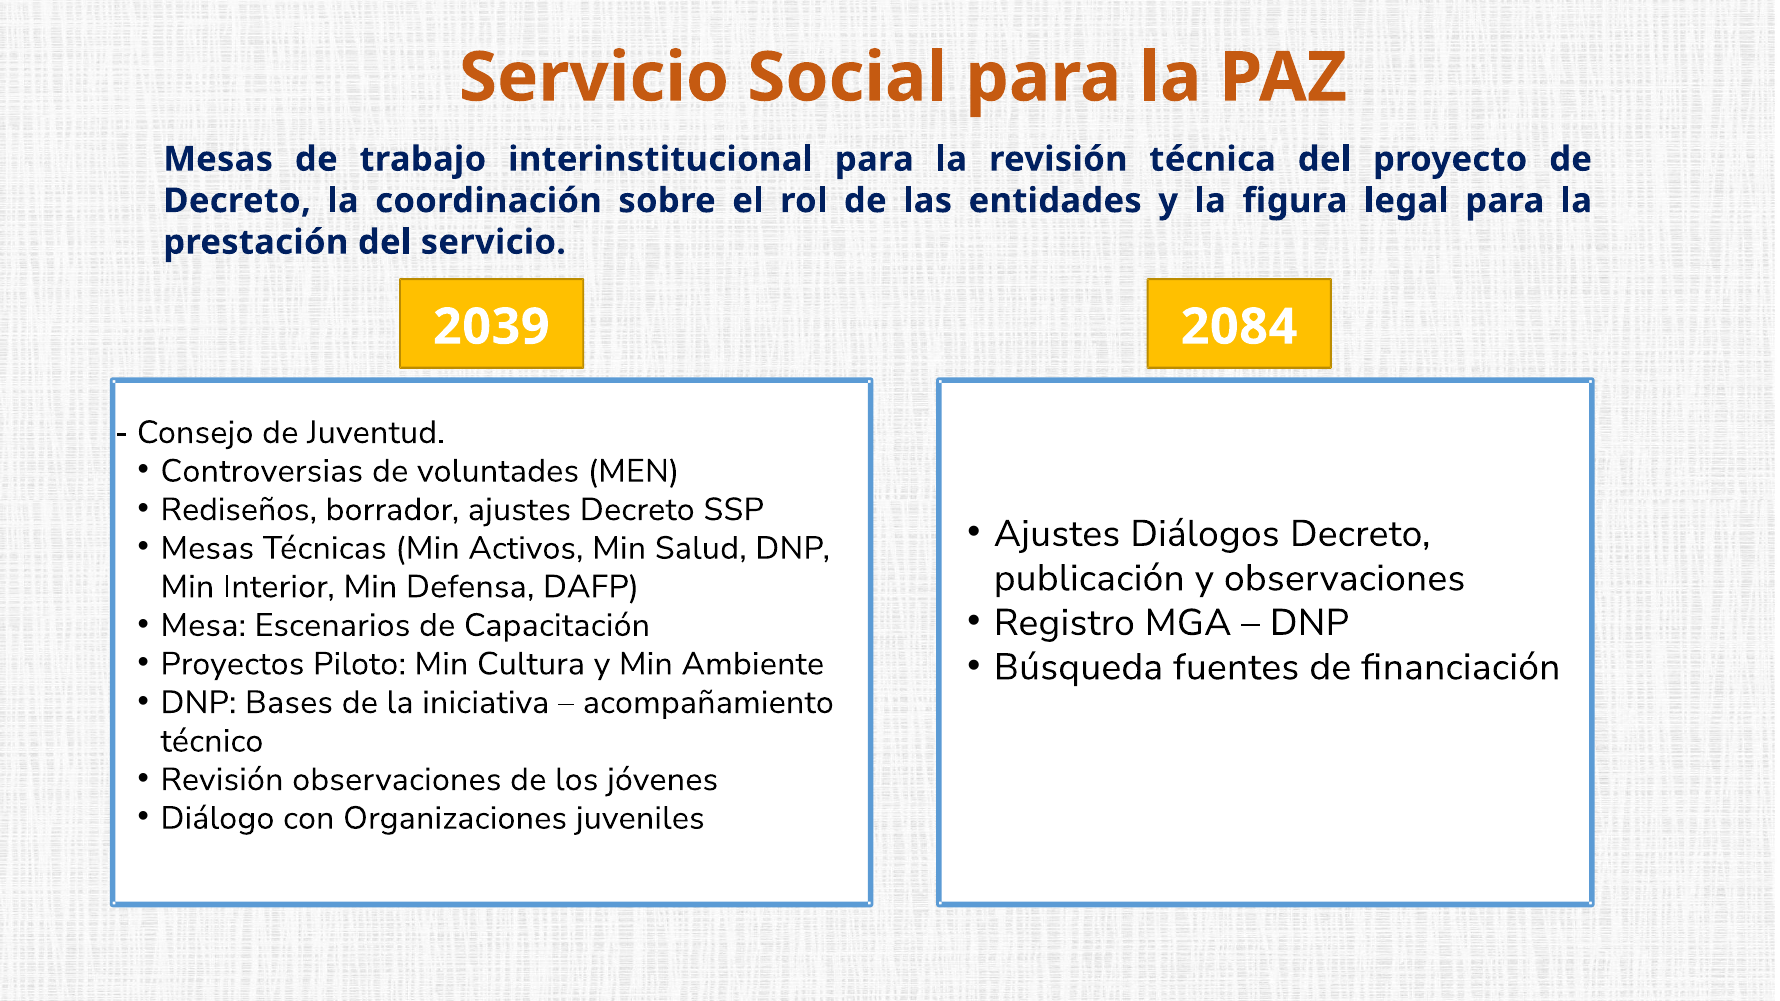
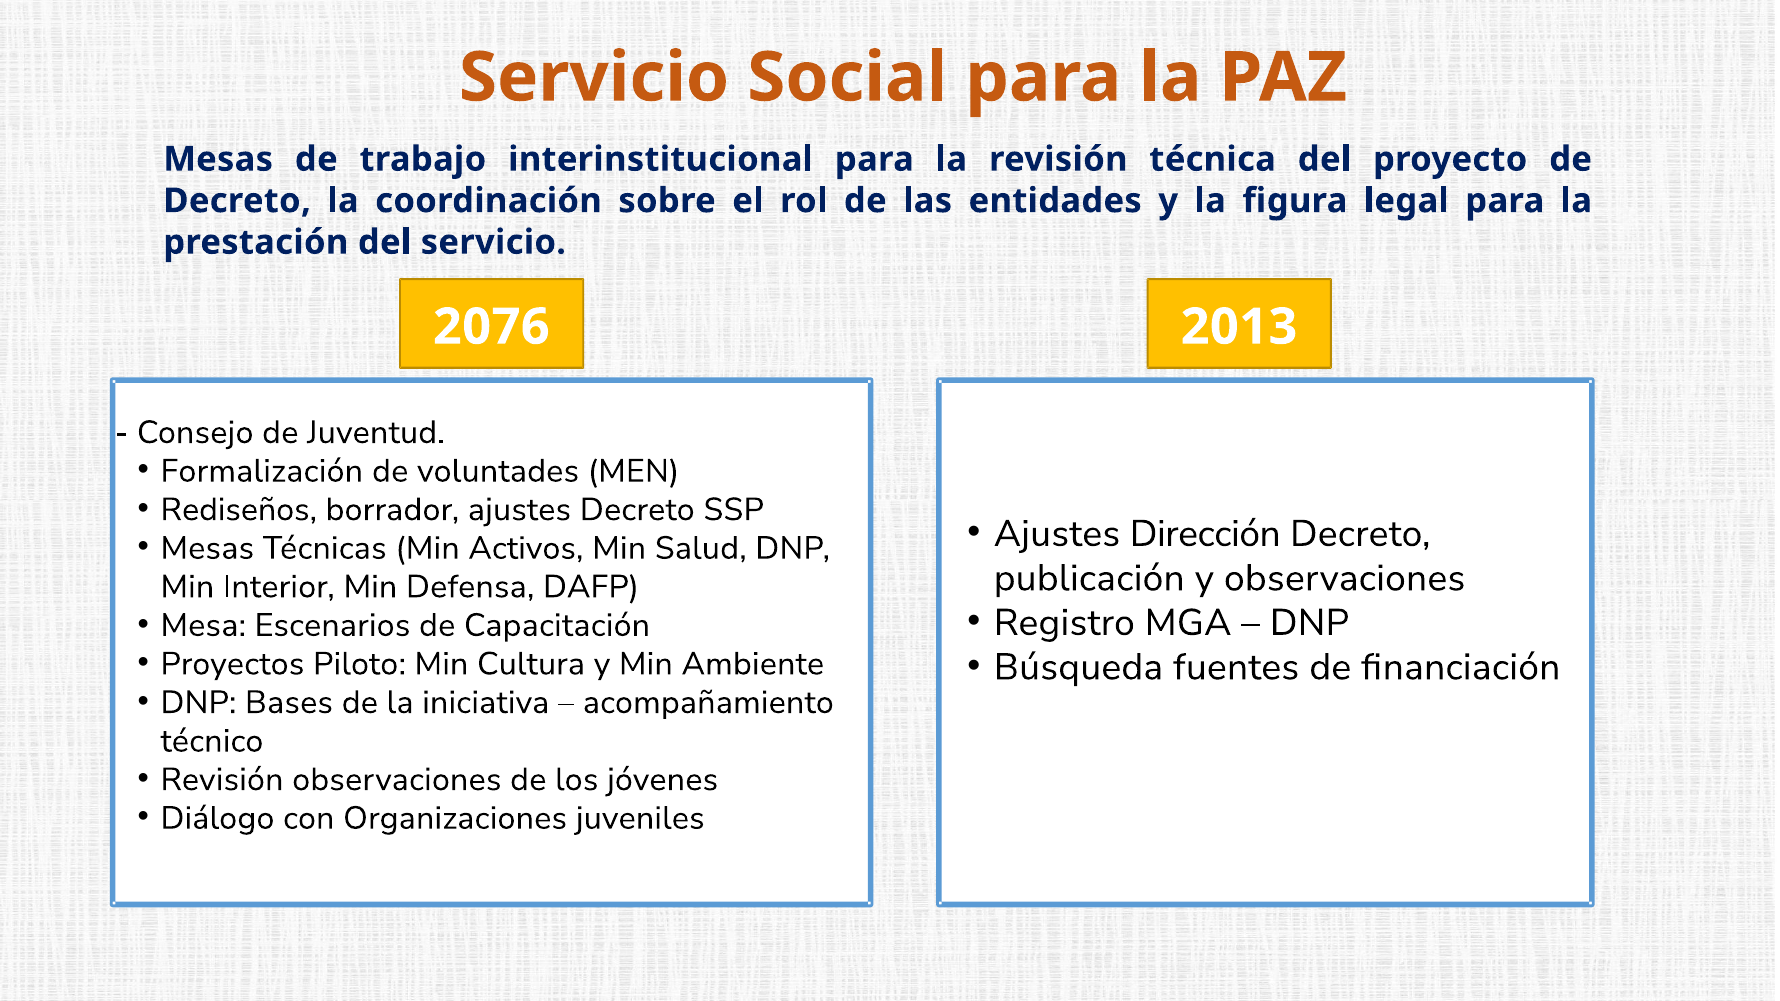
2039: 2039 -> 2076
2084: 2084 -> 2013
Controversias: Controversias -> Formalización
Diálogos: Diálogos -> Dirección
